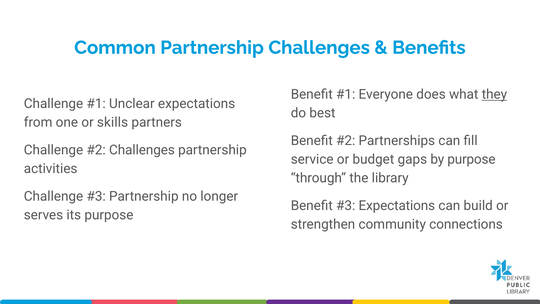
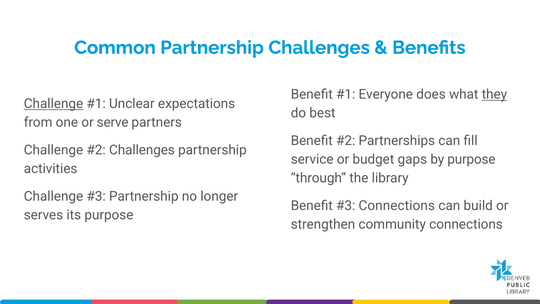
Challenge at (54, 104) underline: none -> present
skills: skills -> serve
Expectations at (397, 206): Expectations -> Connections
